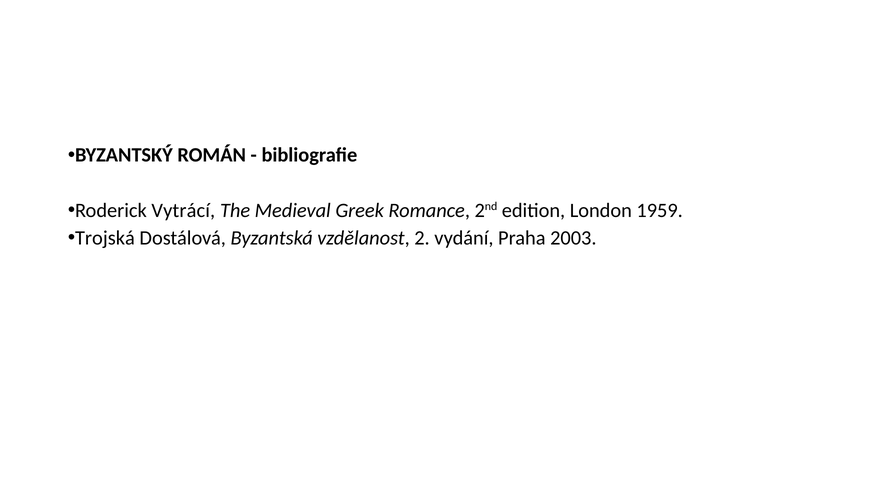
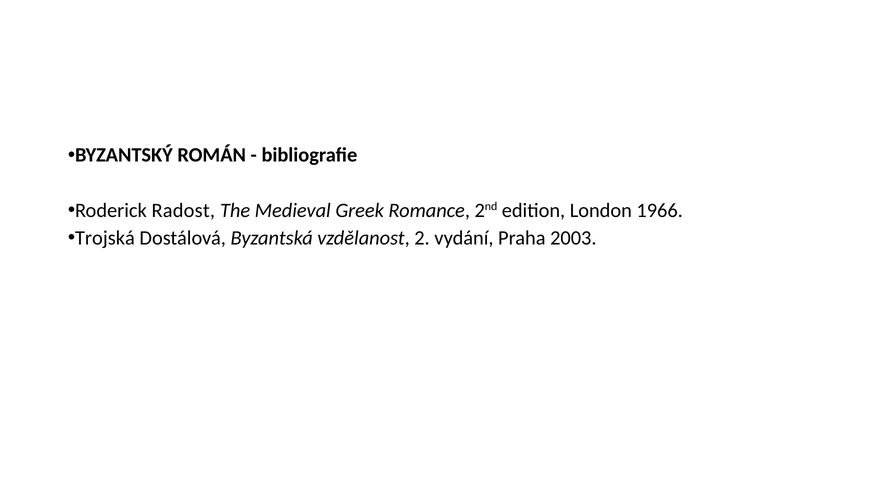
Vytrácí: Vytrácí -> Radost
1959: 1959 -> 1966
